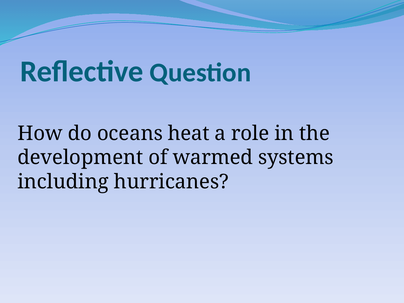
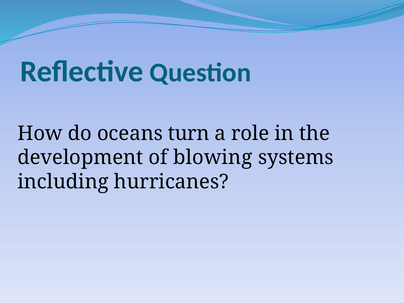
heat: heat -> turn
warmed: warmed -> blowing
